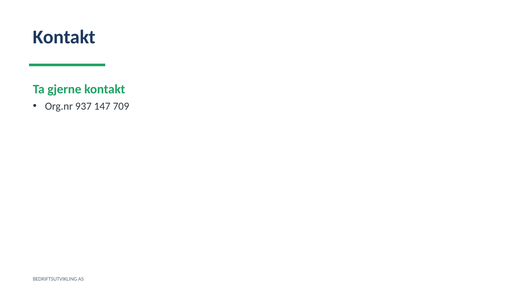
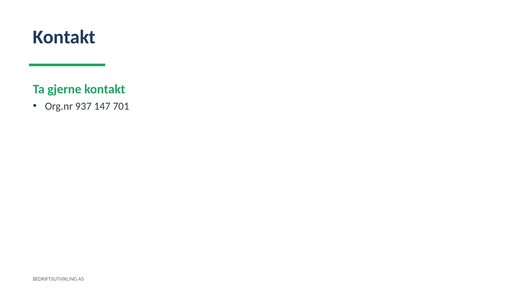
709: 709 -> 701
